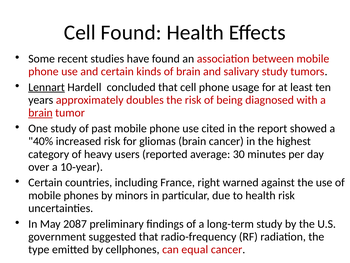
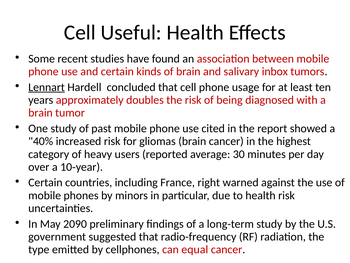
Cell Found: Found -> Useful
salivary study: study -> inbox
brain at (40, 113) underline: present -> none
2087: 2087 -> 2090
